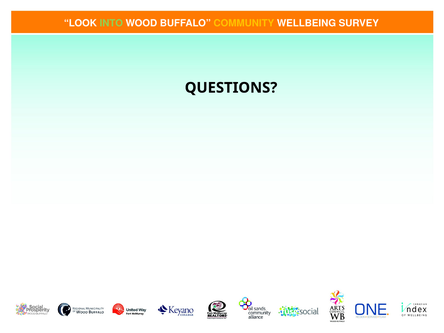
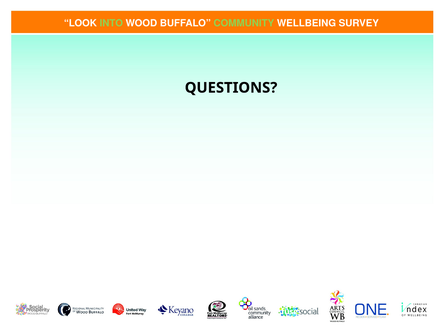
COMMUNITY colour: yellow -> light green
